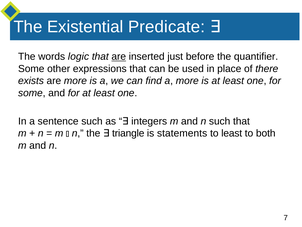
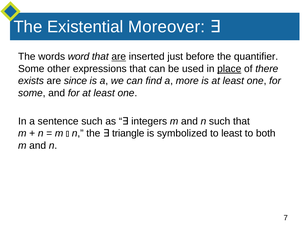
Predicate: Predicate -> Moreover
logic: logic -> word
place underline: none -> present
are more: more -> since
statements: statements -> symbolized
